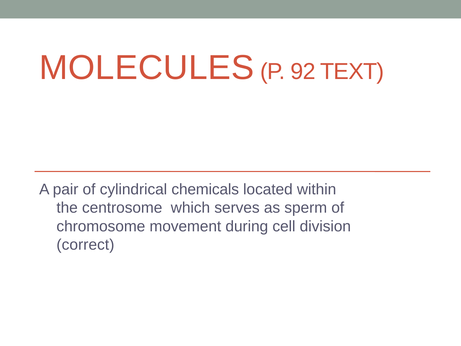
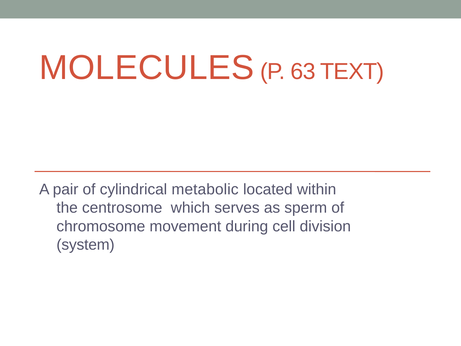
92: 92 -> 63
chemicals: chemicals -> metabolic
correct: correct -> system
